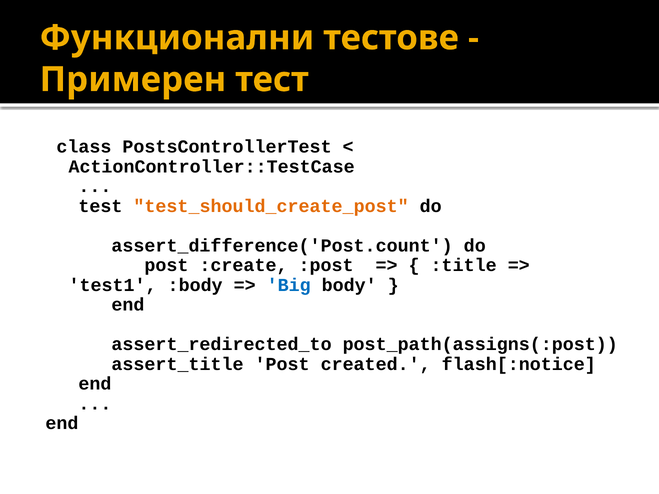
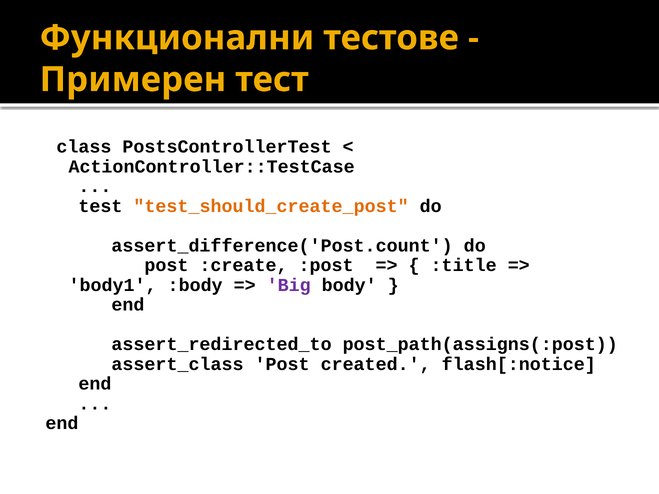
test1: test1 -> body1
Big colour: blue -> purple
assert_title: assert_title -> assert_class
